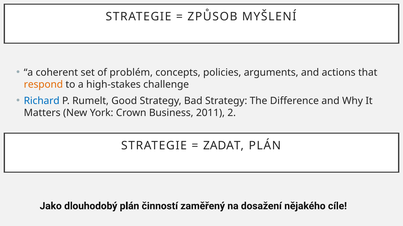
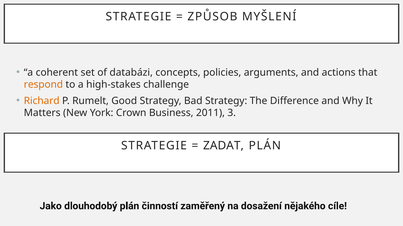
problém: problém -> databázi
Richard colour: blue -> orange
2: 2 -> 3
